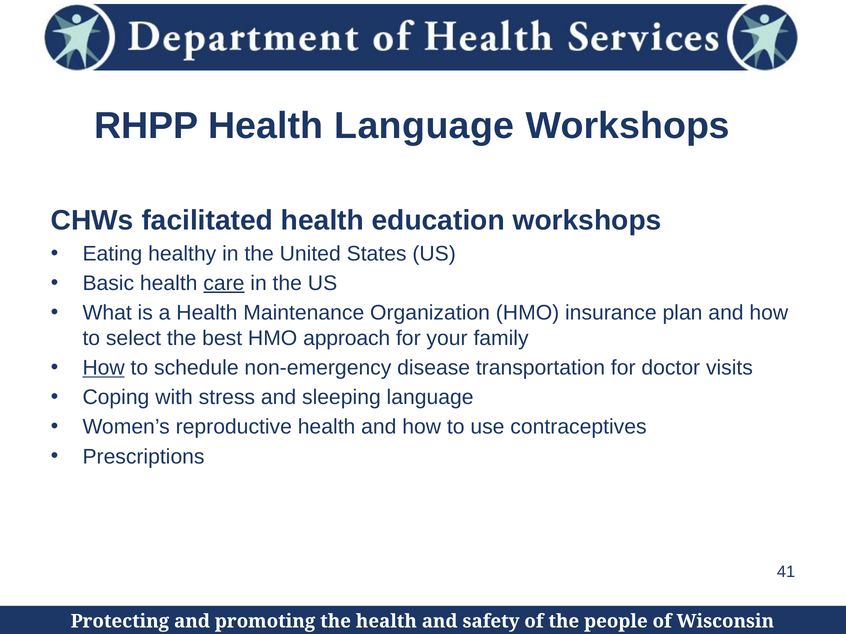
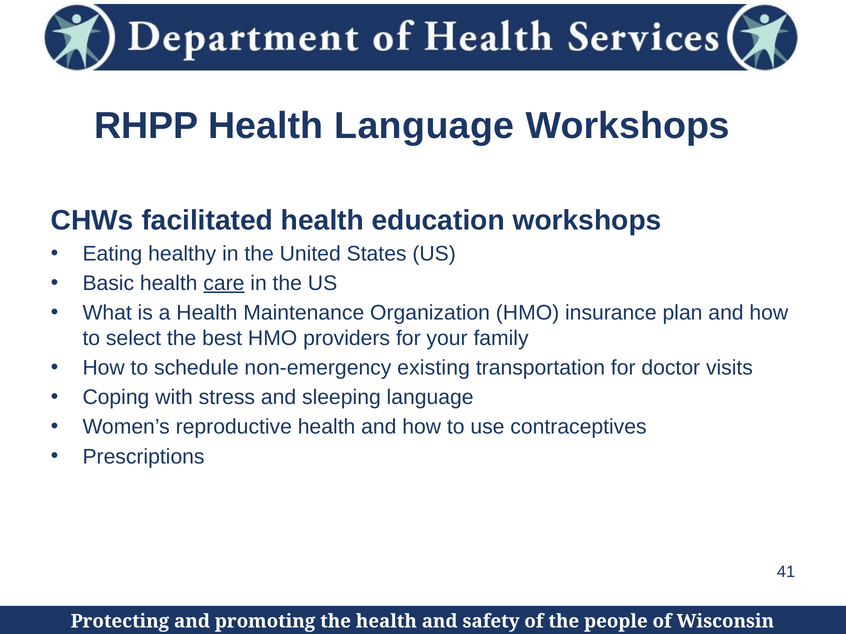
approach: approach -> providers
How at (104, 368) underline: present -> none
disease: disease -> existing
